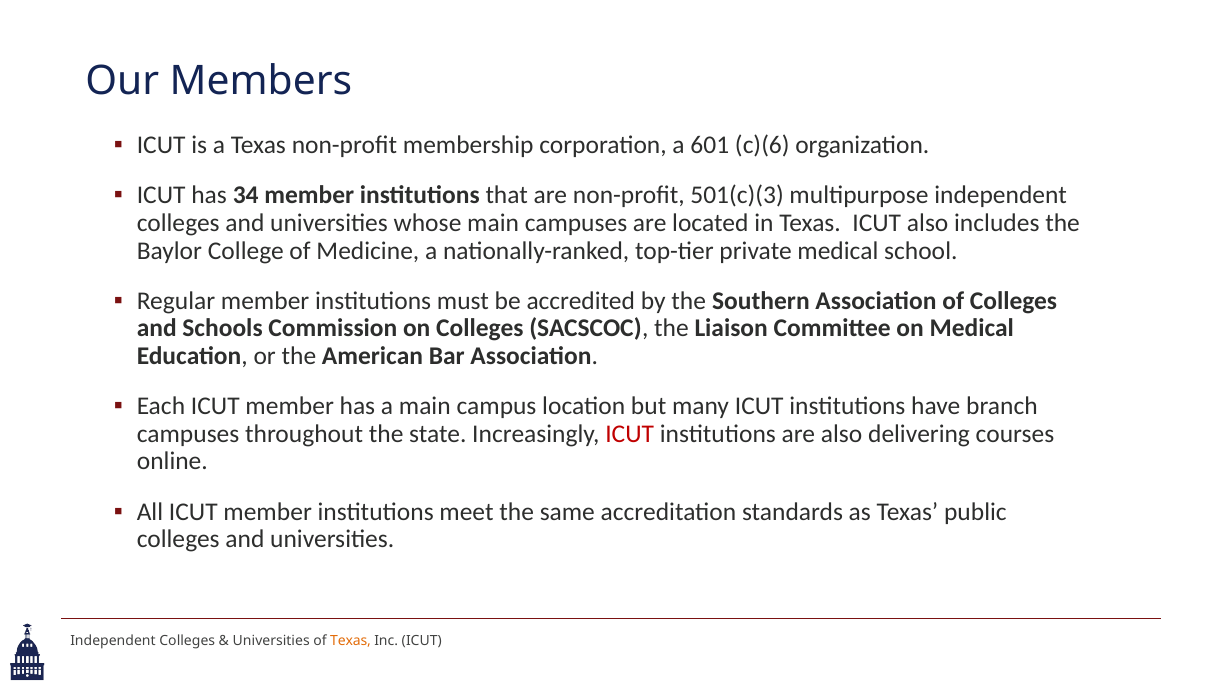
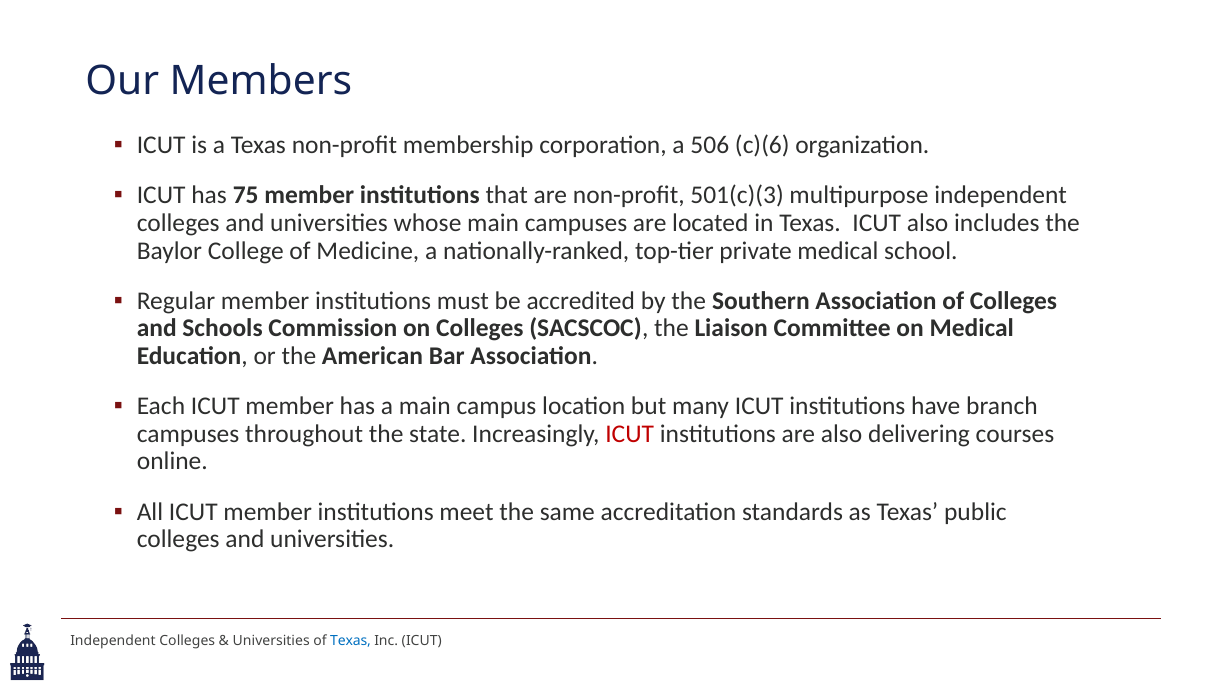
601: 601 -> 506
34: 34 -> 75
Texas at (351, 641) colour: orange -> blue
